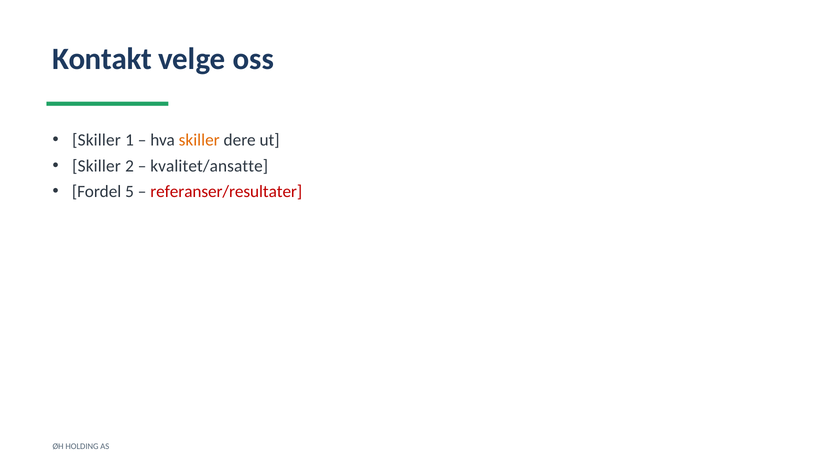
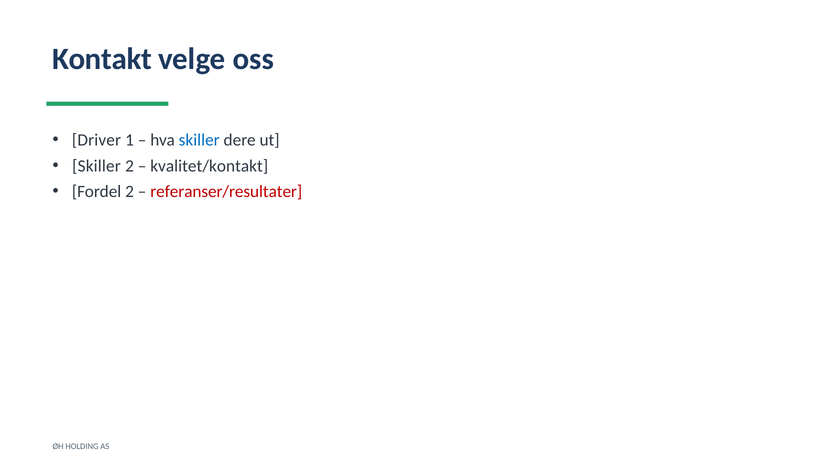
Skiller at (97, 140): Skiller -> Driver
skiller at (199, 140) colour: orange -> blue
kvalitet/ansatte: kvalitet/ansatte -> kvalitet/kontakt
Fordel 5: 5 -> 2
